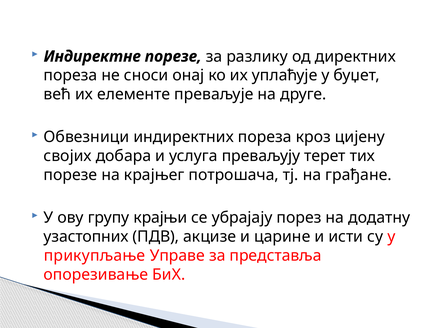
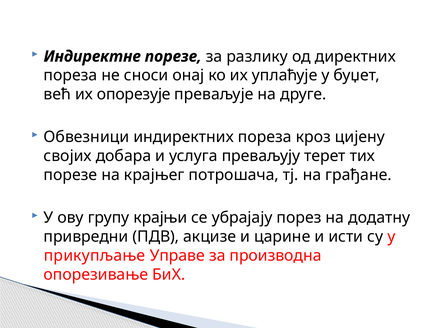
елементе: елементе -> опорезује
узастопних: узастопних -> привредни
представља: представља -> производна
